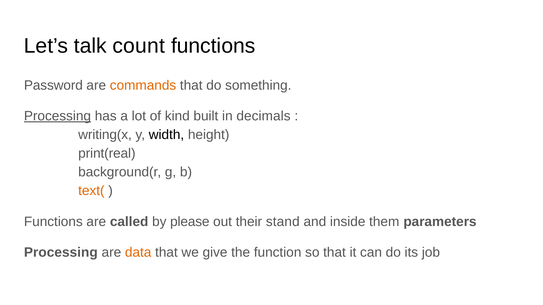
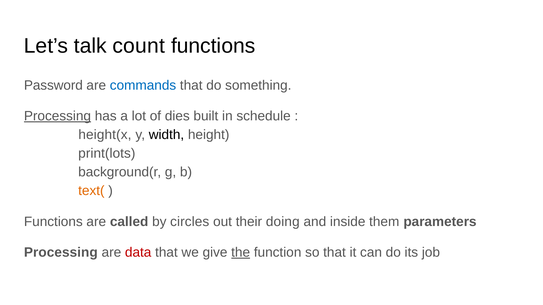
commands colour: orange -> blue
kind: kind -> dies
decimals: decimals -> schedule
writing(x: writing(x -> height(x
print(real: print(real -> print(lots
please: please -> circles
stand: stand -> doing
data colour: orange -> red
the underline: none -> present
